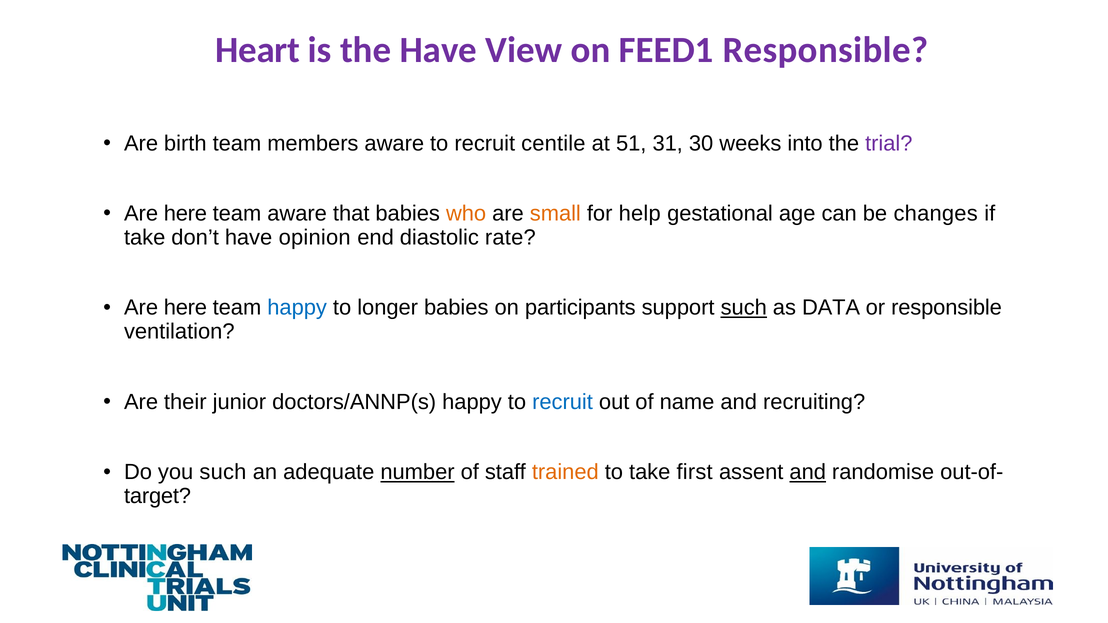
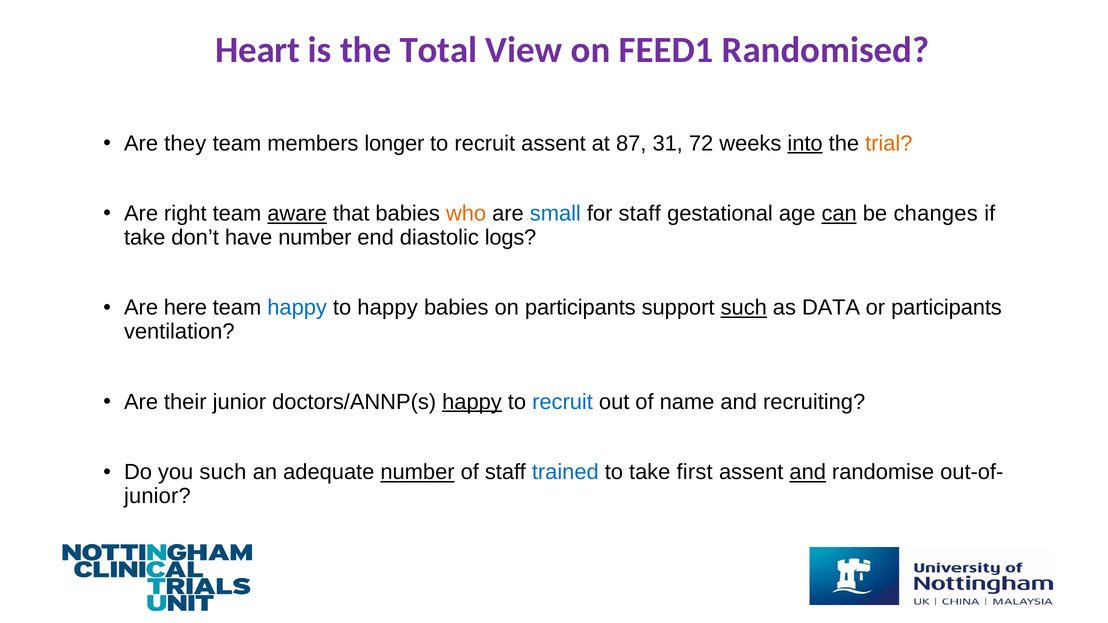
the Have: Have -> Total
FEED1 Responsible: Responsible -> Randomised
birth: birth -> they
members aware: aware -> longer
recruit centile: centile -> assent
51: 51 -> 87
30: 30 -> 72
into underline: none -> present
trial colour: purple -> orange
here at (185, 214): here -> right
aware at (297, 214) underline: none -> present
small colour: orange -> blue
for help: help -> staff
can underline: none -> present
have opinion: opinion -> number
rate: rate -> logs
to longer: longer -> happy
or responsible: responsible -> participants
happy at (472, 402) underline: none -> present
trained colour: orange -> blue
target at (158, 496): target -> junior
